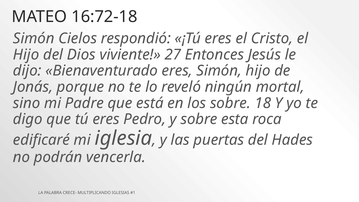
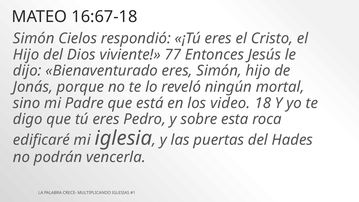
16:72-18: 16:72-18 -> 16:67-18
27: 27 -> 77
los sobre: sobre -> video
